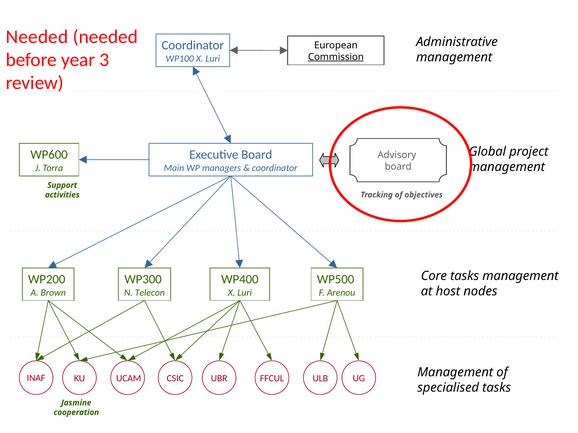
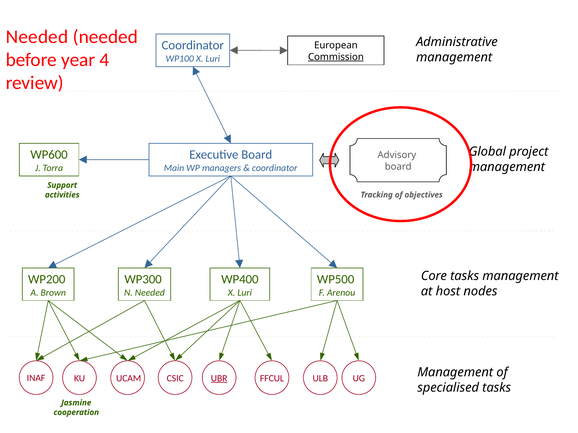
3: 3 -> 4
N Telecon: Telecon -> Needed
UBR underline: none -> present
